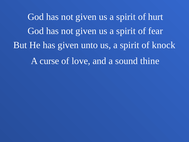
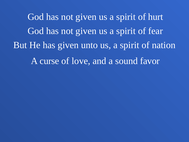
knock: knock -> nation
thine: thine -> favor
